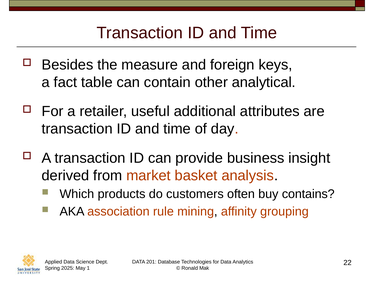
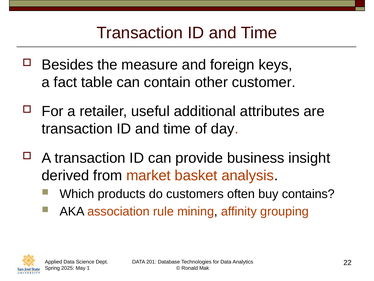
analytical: analytical -> customer
